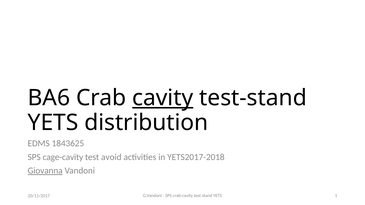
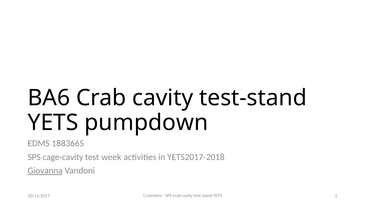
cavity underline: present -> none
distribution: distribution -> pumpdown
1843625: 1843625 -> 1883665
avoid: avoid -> week
